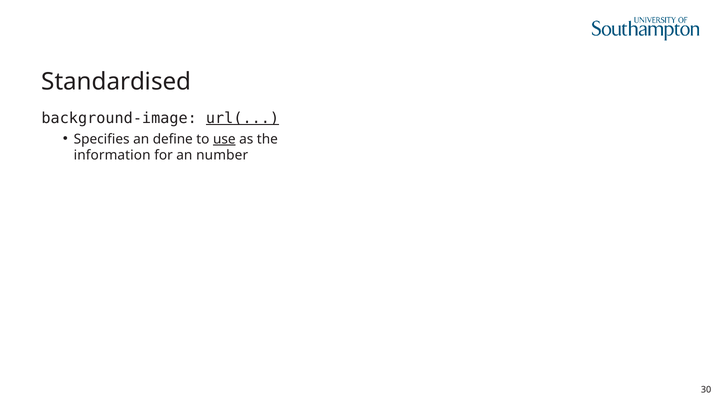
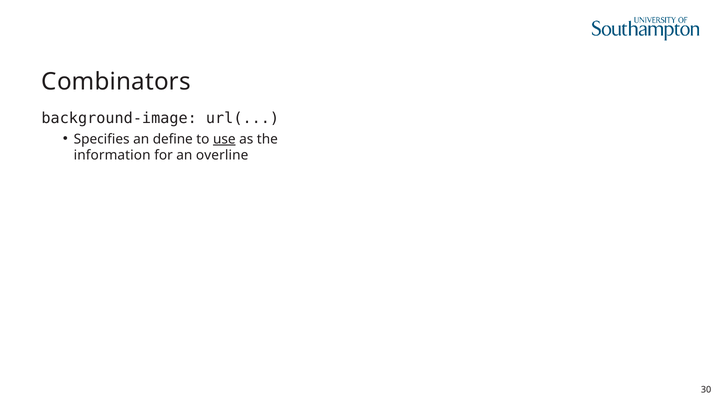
Standardised: Standardised -> Combinators
url( underline: present -> none
number: number -> overline
